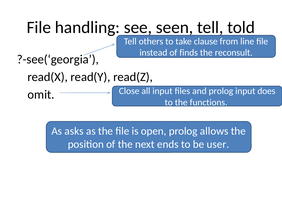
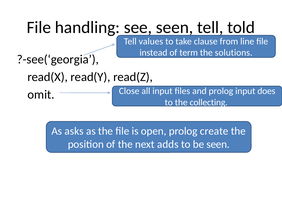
others: others -> values
finds: finds -> term
reconsult: reconsult -> solutions
functions: functions -> collecting
allows: allows -> create
ends: ends -> adds
be user: user -> seen
